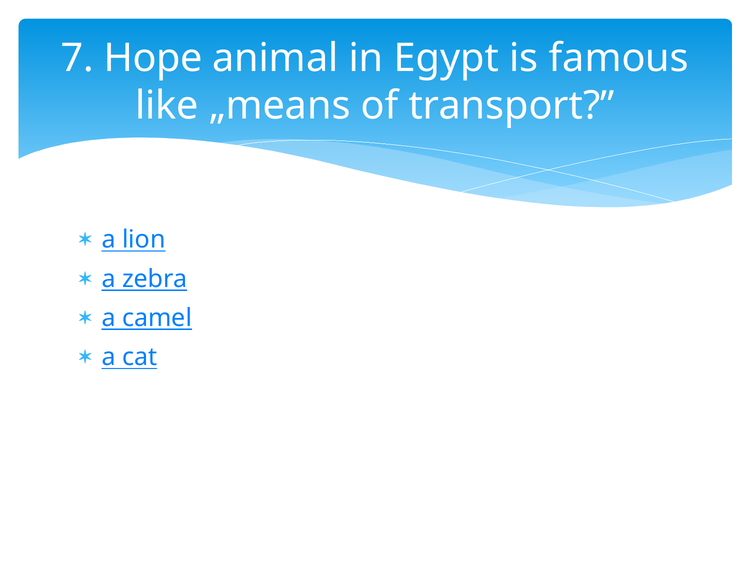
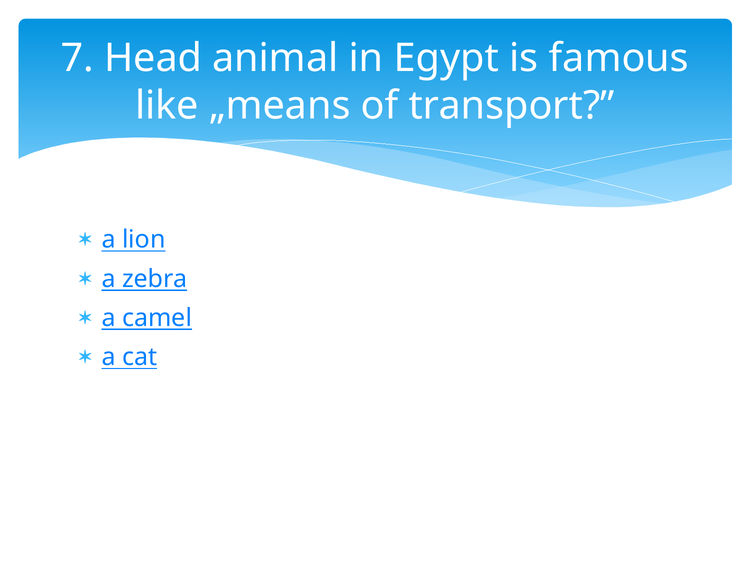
Hope: Hope -> Head
